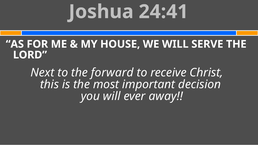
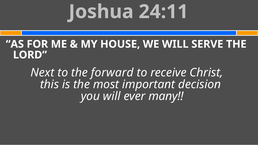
24:41: 24:41 -> 24:11
away: away -> many
